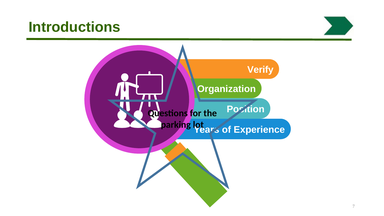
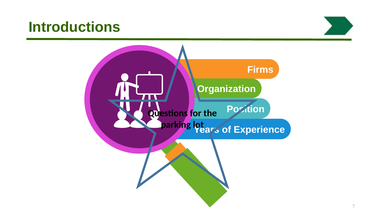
Verify: Verify -> Firms
